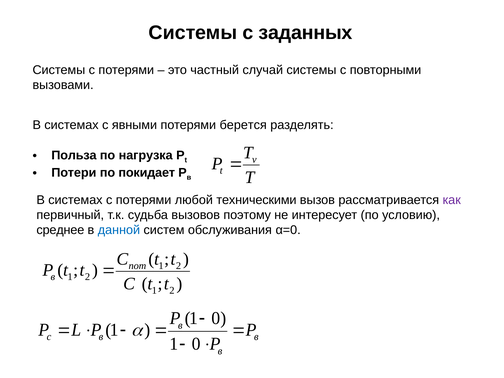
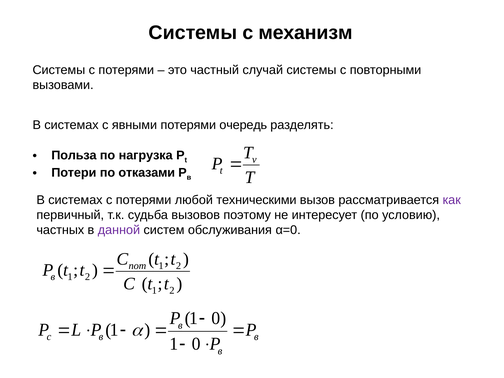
заданных: заданных -> механизм
берется: берется -> очередь
покидает: покидает -> отказами
среднее: среднее -> частных
данной colour: blue -> purple
